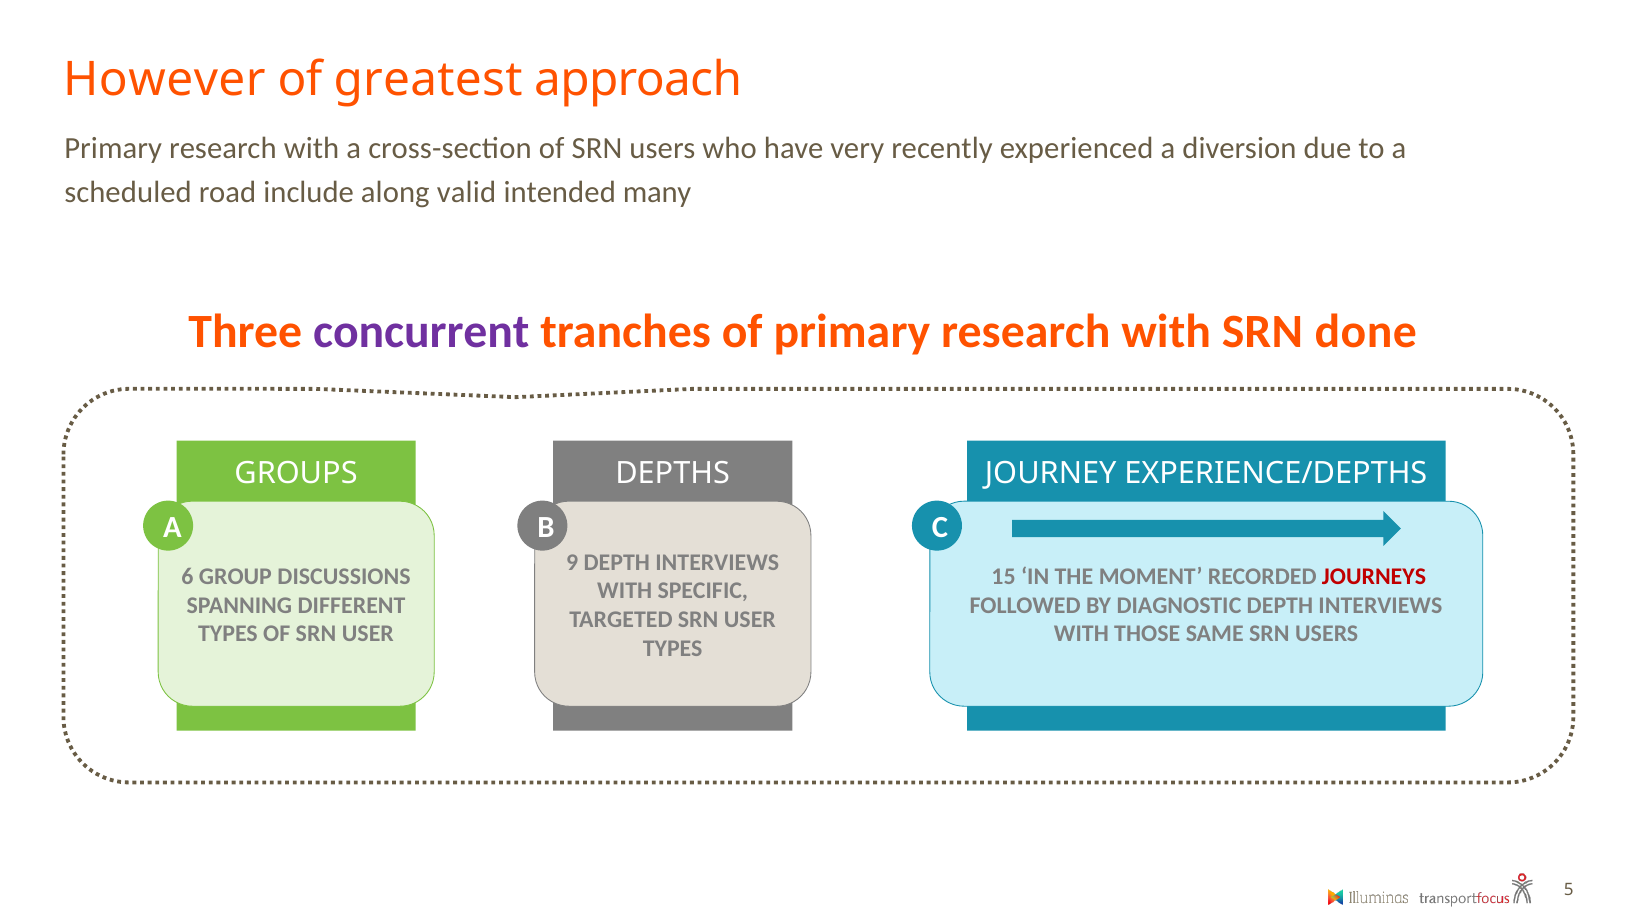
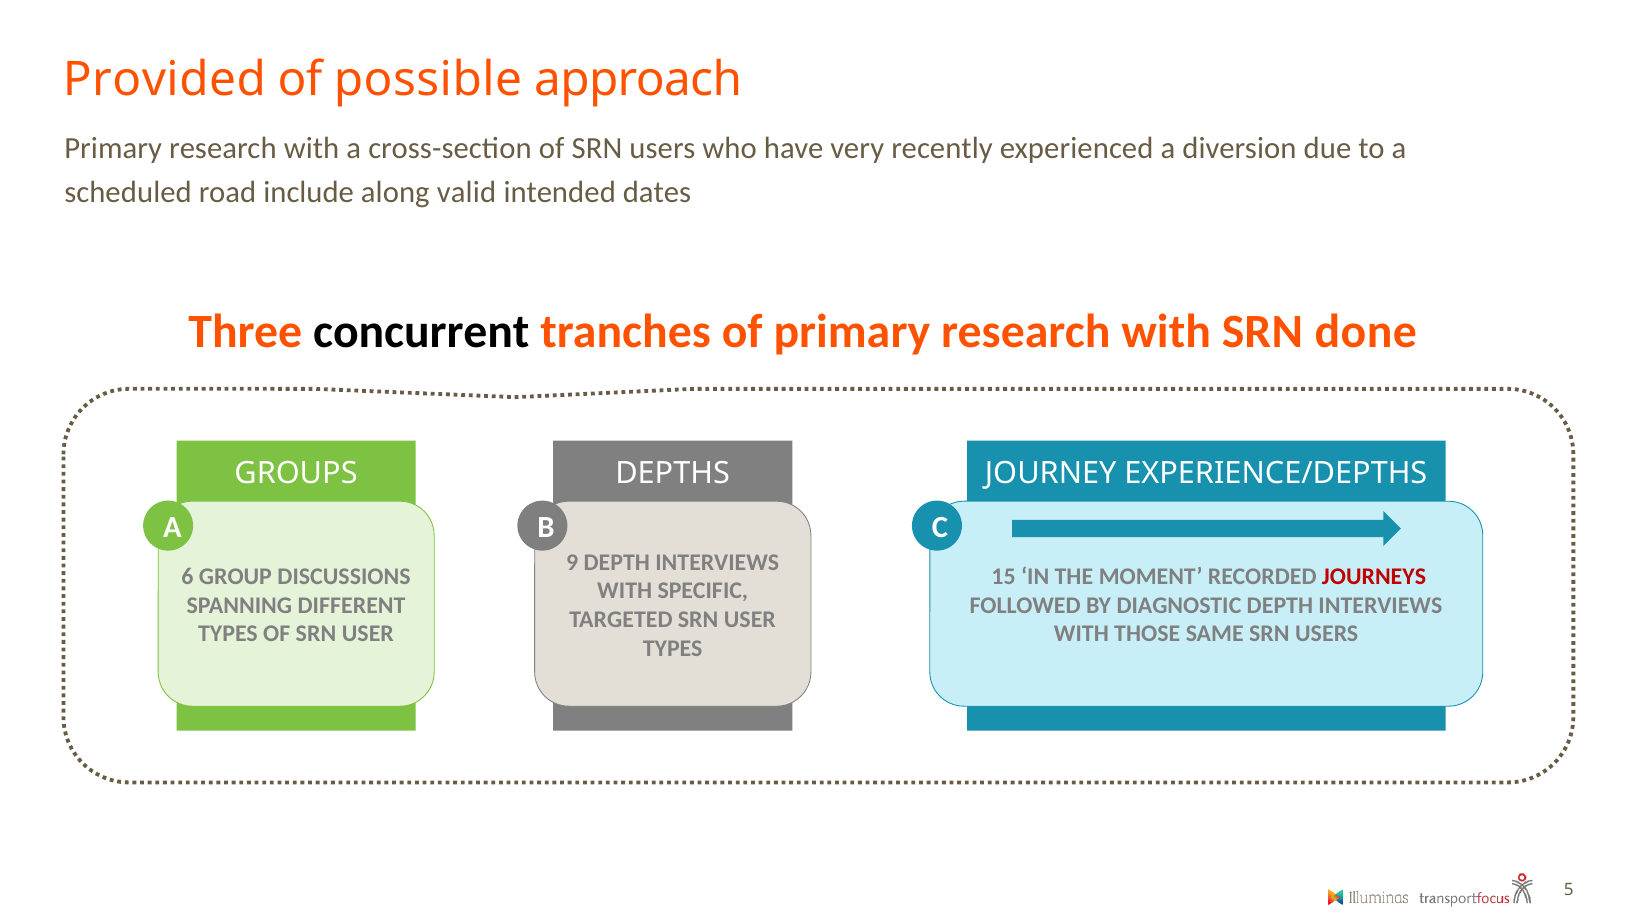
However: However -> Provided
greatest: greatest -> possible
many: many -> dates
concurrent colour: purple -> black
